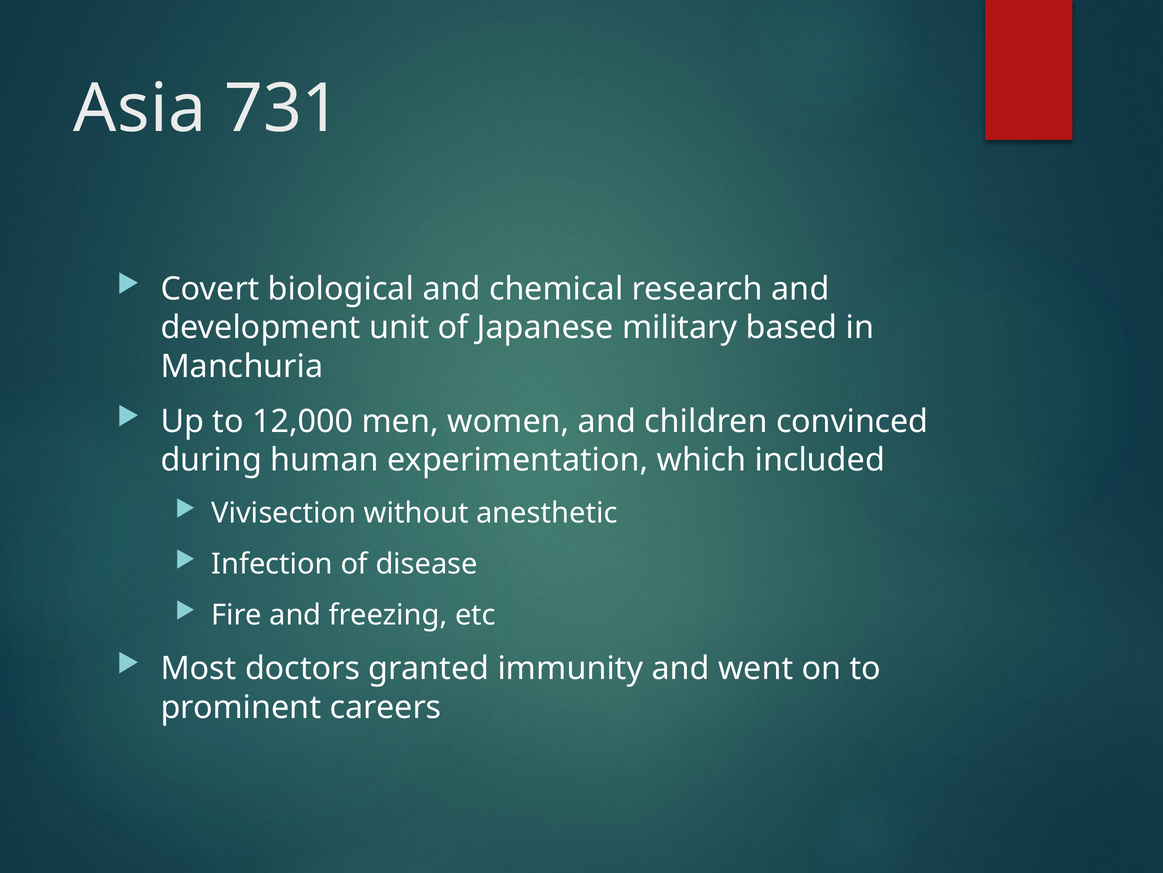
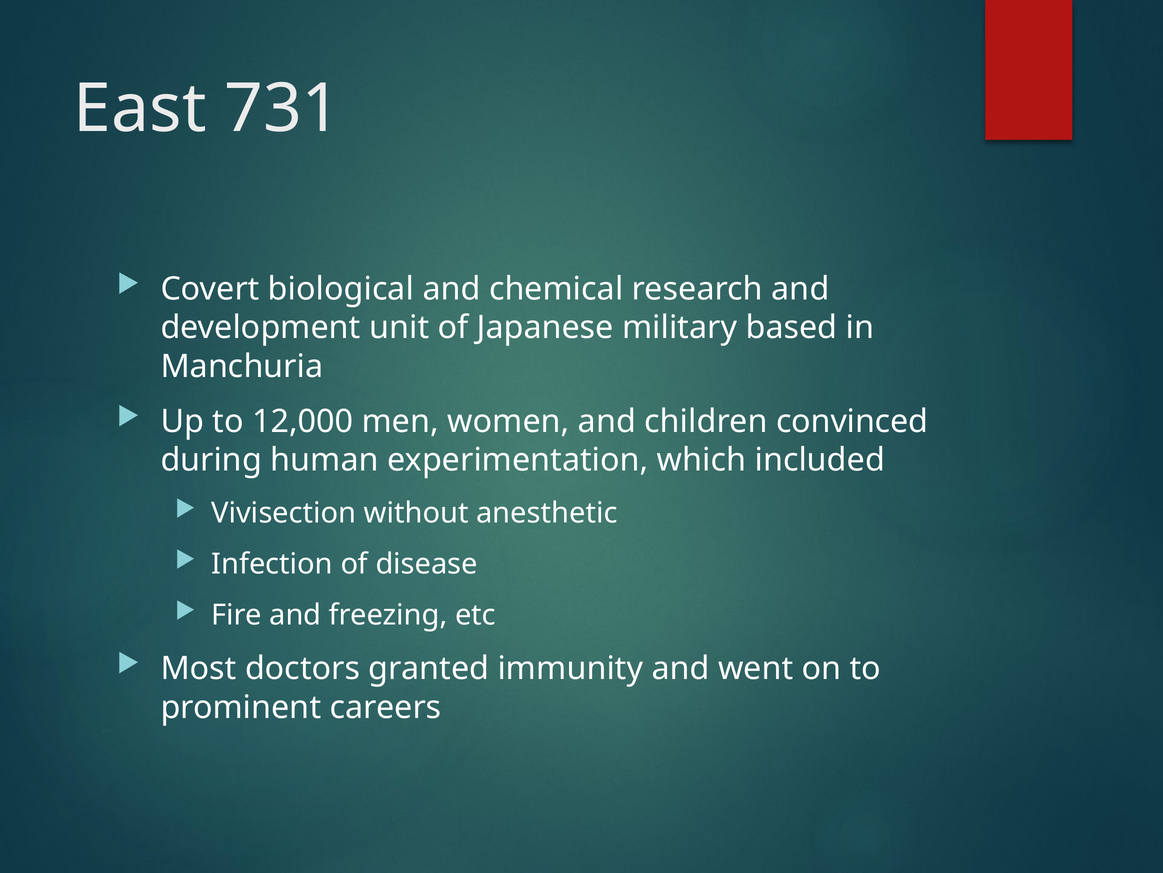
Asia: Asia -> East
